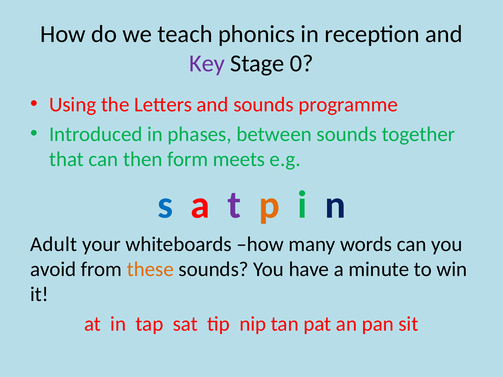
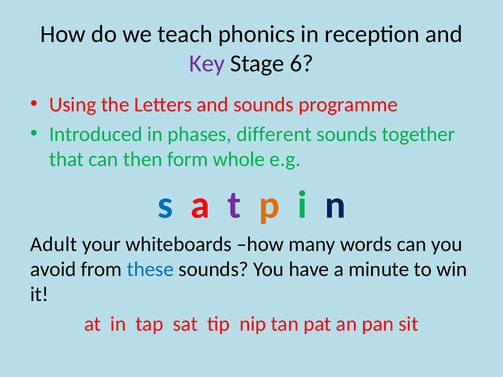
0: 0 -> 6
between: between -> different
meets: meets -> whole
these colour: orange -> blue
